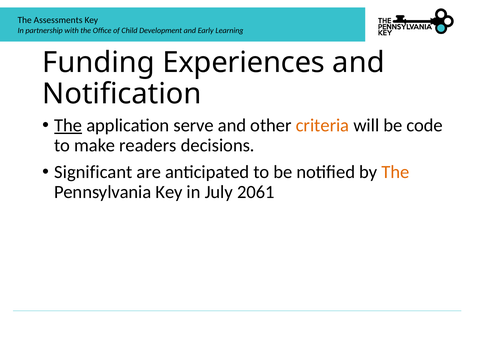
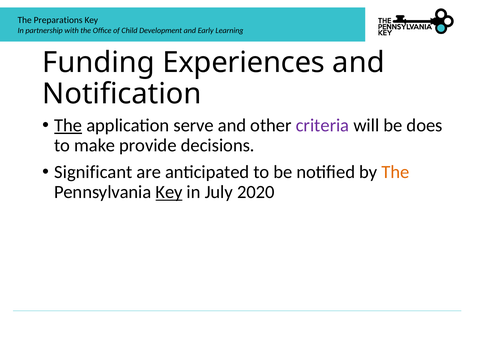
Assessments: Assessments -> Preparations
criteria colour: orange -> purple
code: code -> does
readers: readers -> provide
Key at (169, 192) underline: none -> present
2061: 2061 -> 2020
